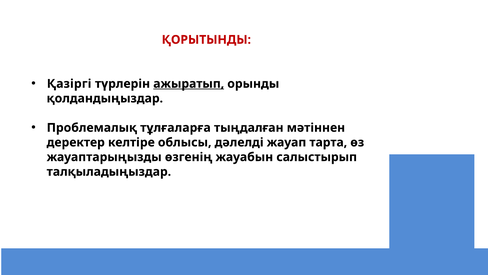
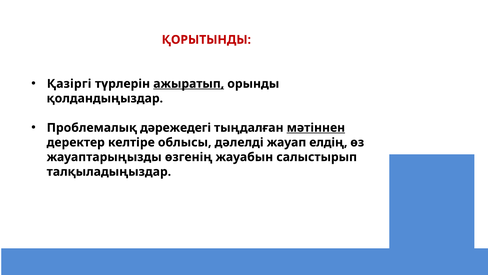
тұлғаларға: тұлғаларға -> дәрежедегі
мәтіннен underline: none -> present
тарта: тарта -> елдің
